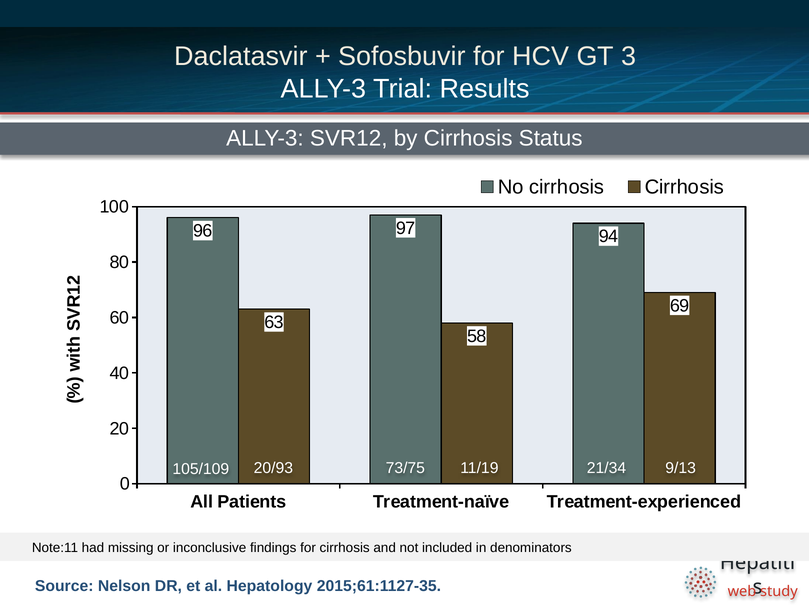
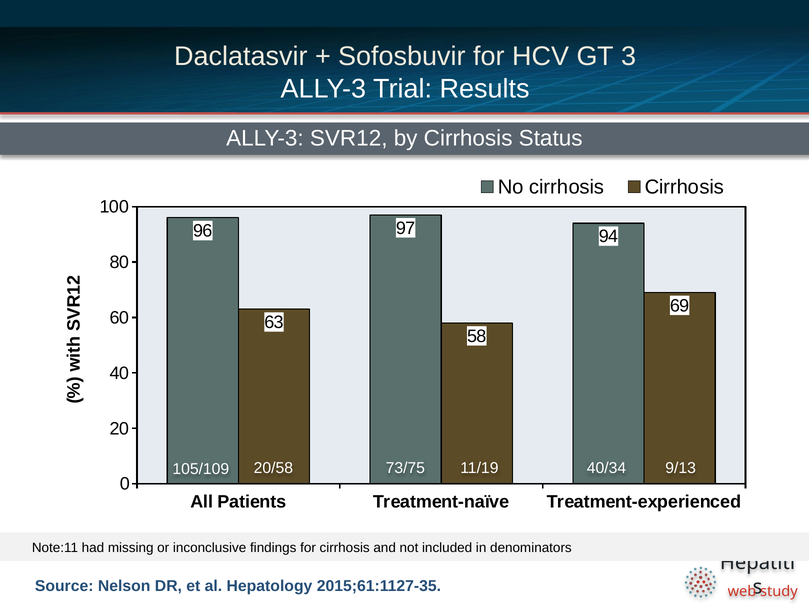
20/93: 20/93 -> 20/58
21/34: 21/34 -> 40/34
